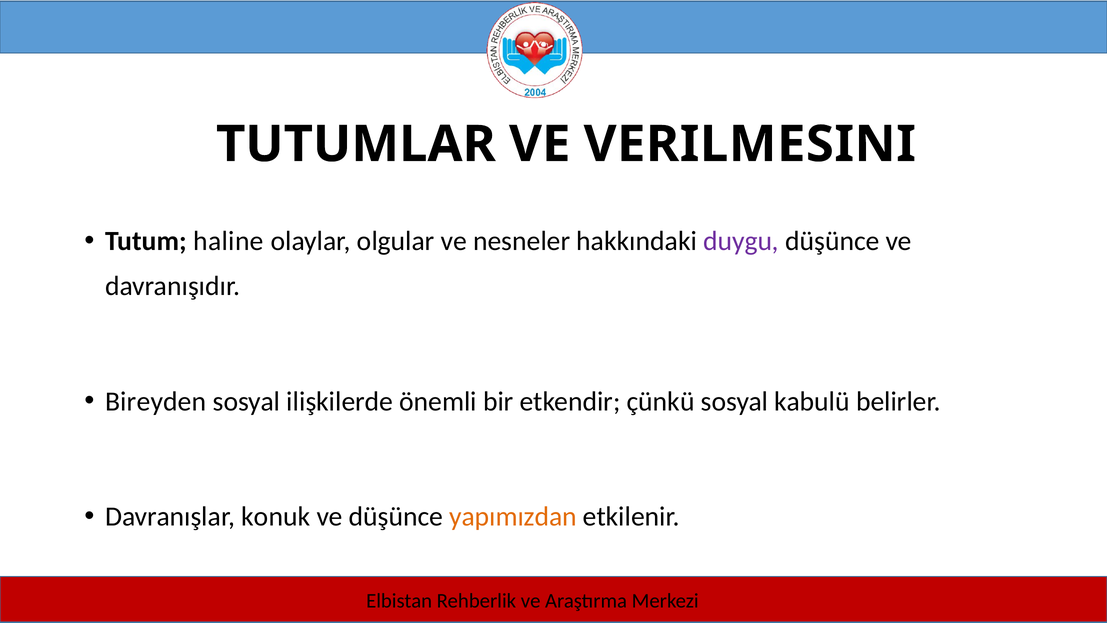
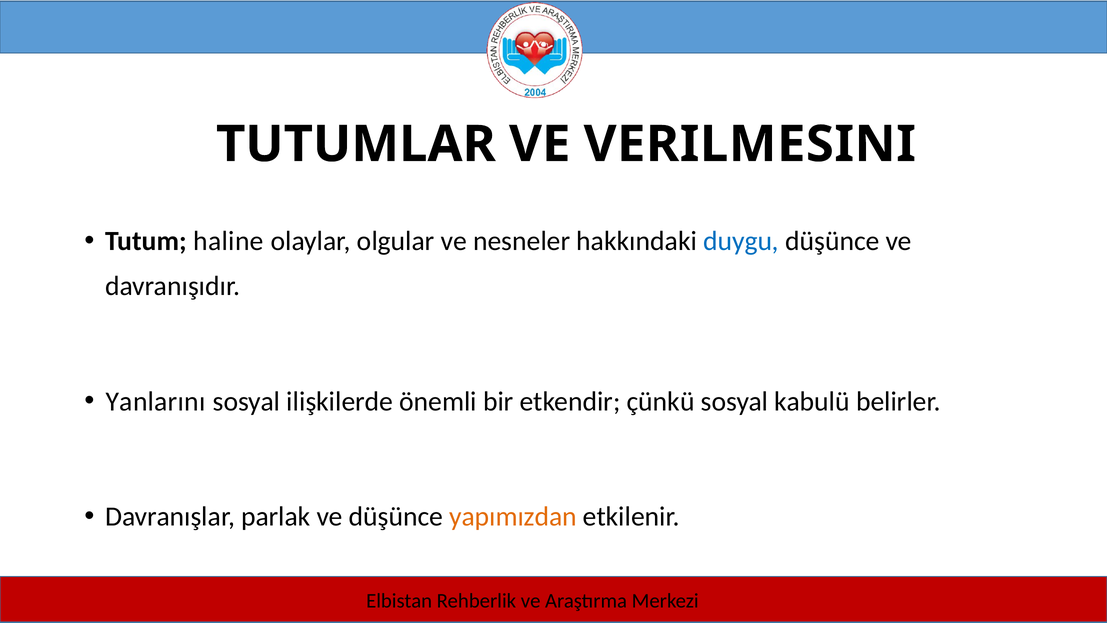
duygu colour: purple -> blue
Bireyden: Bireyden -> Yanlarını
konuk: konuk -> parlak
